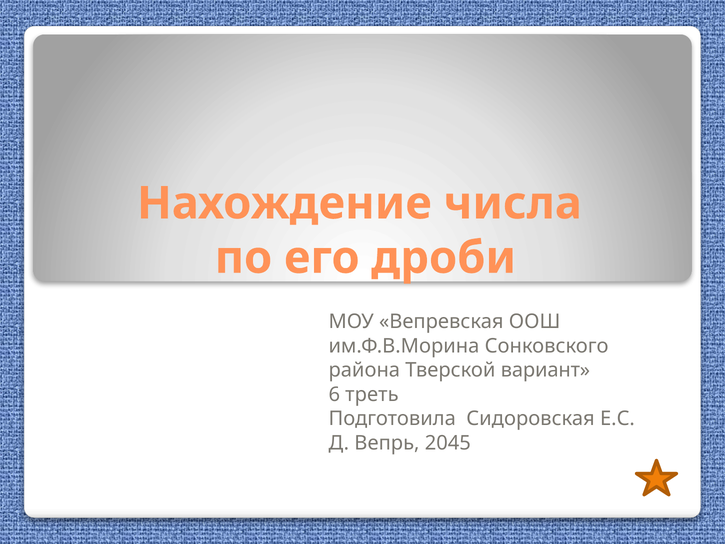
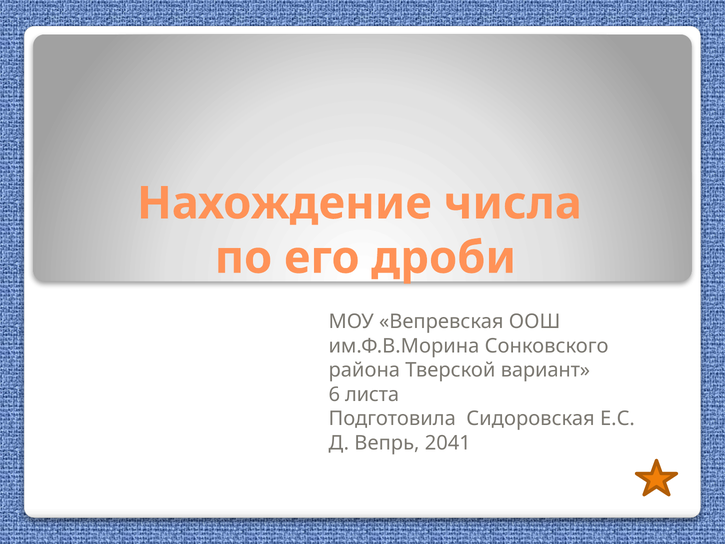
треть: треть -> листа
2045: 2045 -> 2041
